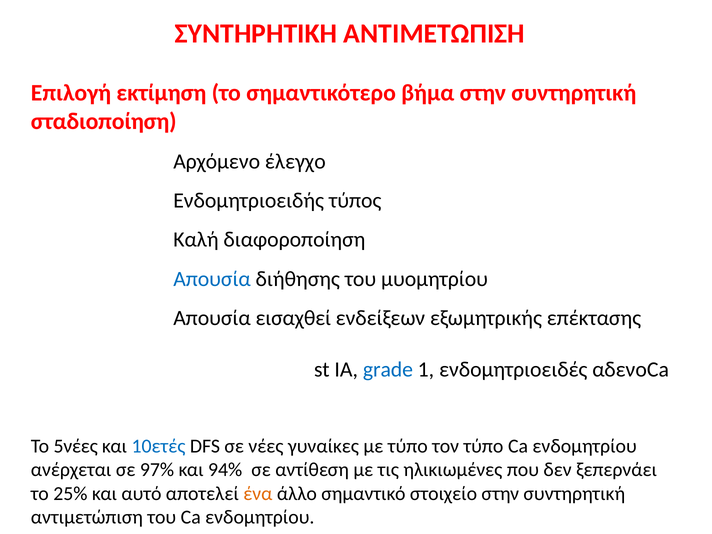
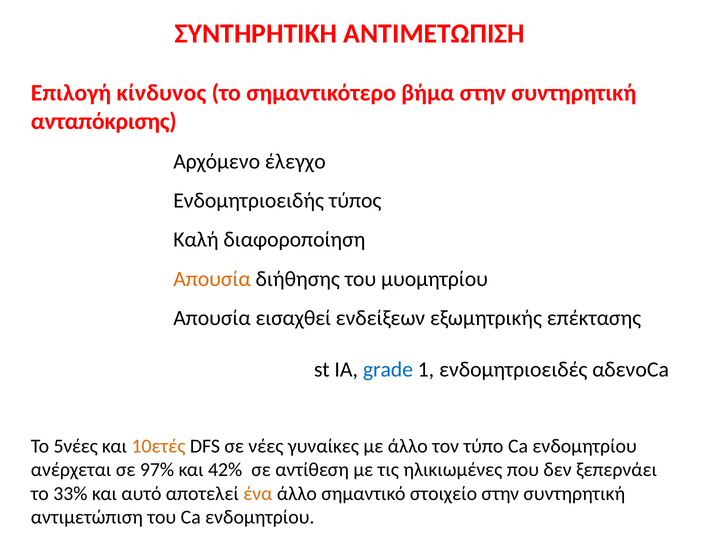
εκτίμηση: εκτίμηση -> κίνδυνος
σταδιοποίηση: σταδιοποίηση -> ανταπόκρισης
Απουσία at (212, 279) colour: blue -> orange
10ετές colour: blue -> orange
με τύπο: τύπο -> άλλο
94%: 94% -> 42%
25%: 25% -> 33%
